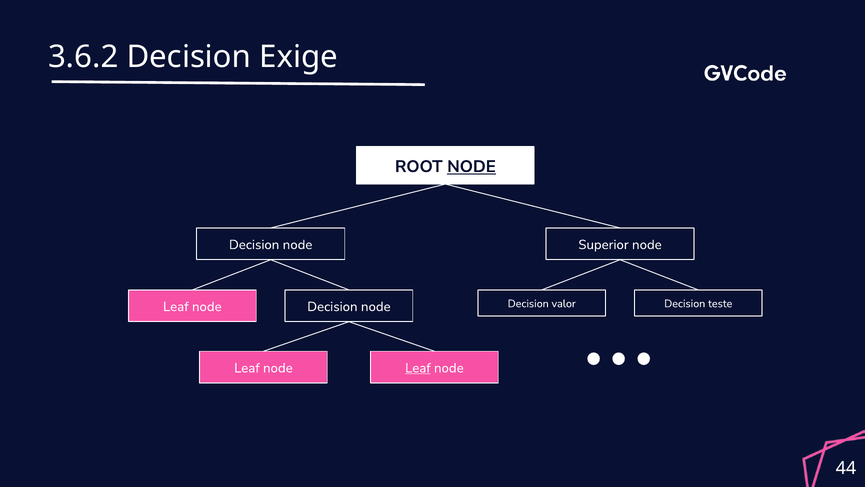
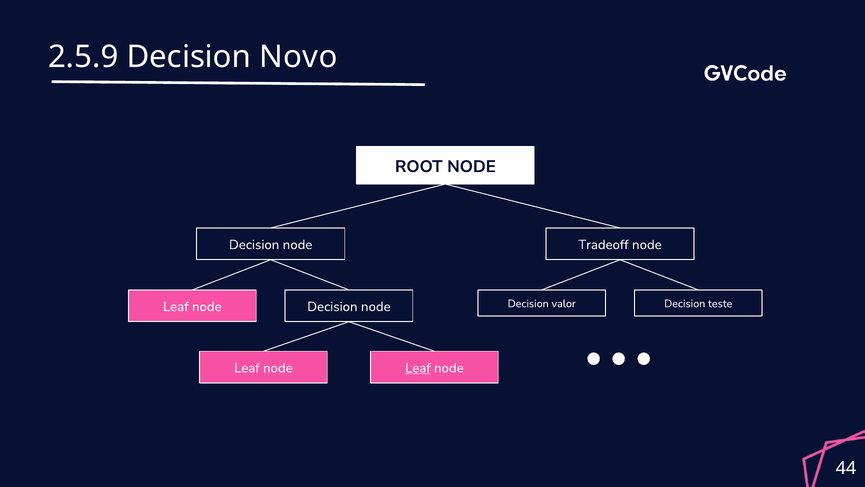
3.6.2: 3.6.2 -> 2.5.9
Exige: Exige -> Novo
NODE at (471, 166) underline: present -> none
Superior: Superior -> Tradeoff
